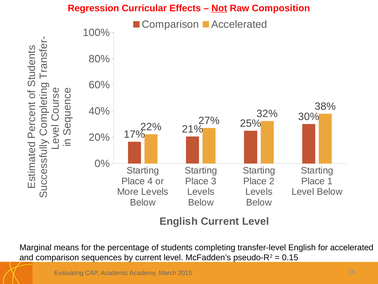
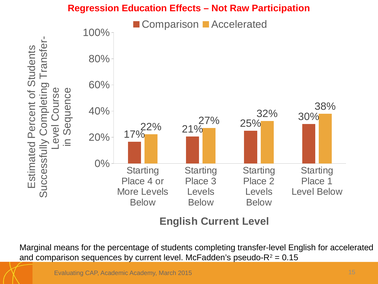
Curricular: Curricular -> Education
Not underline: present -> none
Composition: Composition -> Participation
